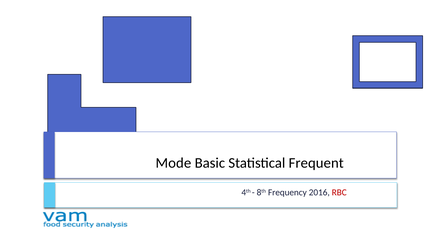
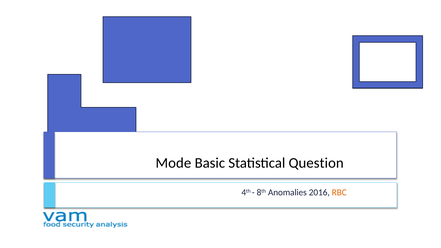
Frequent: Frequent -> Question
Frequency: Frequency -> Anomalies
RBC colour: red -> orange
